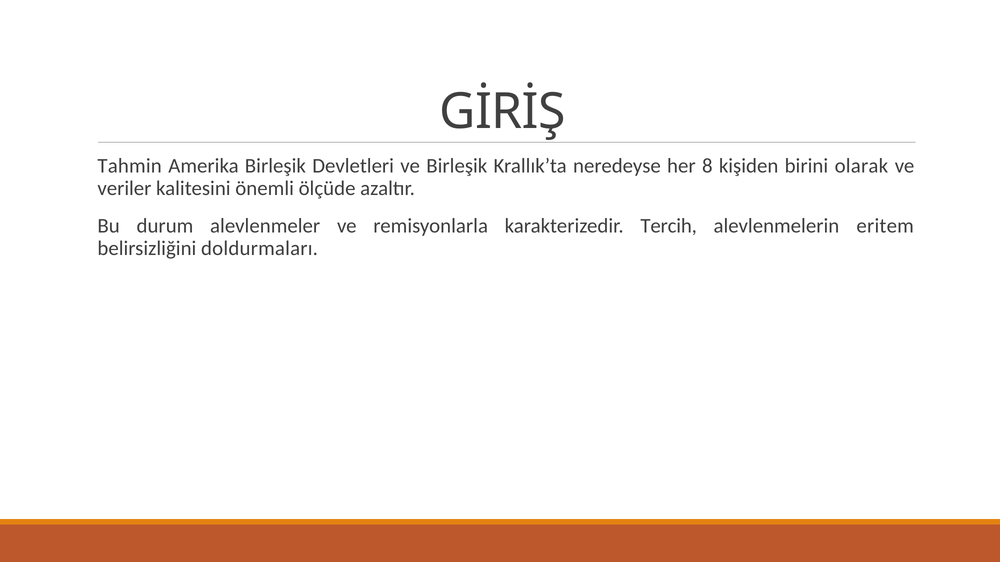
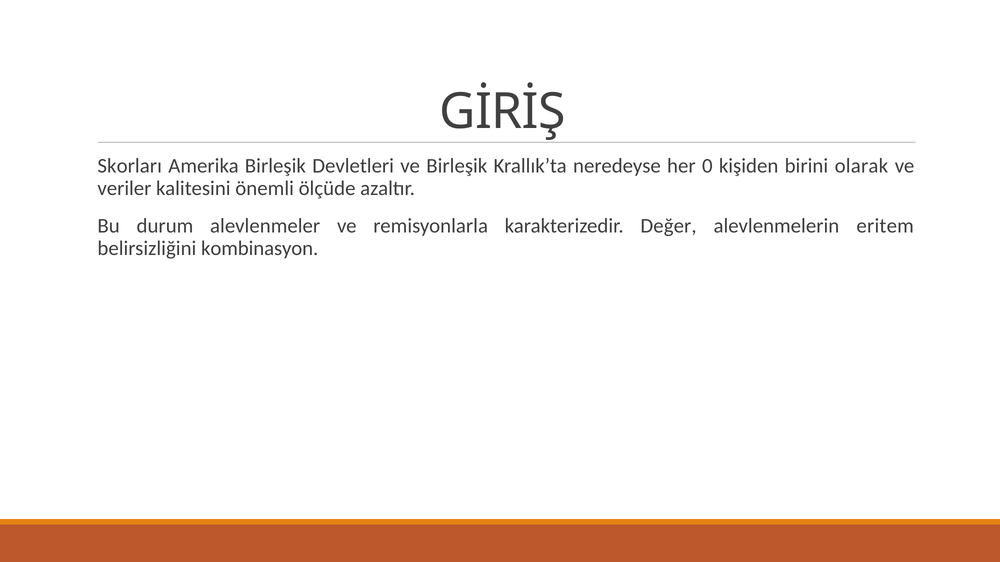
Tahmin: Tahmin -> Skorları
8: 8 -> 0
Tercih: Tercih -> Değer
doldurmaları: doldurmaları -> kombinasyon
